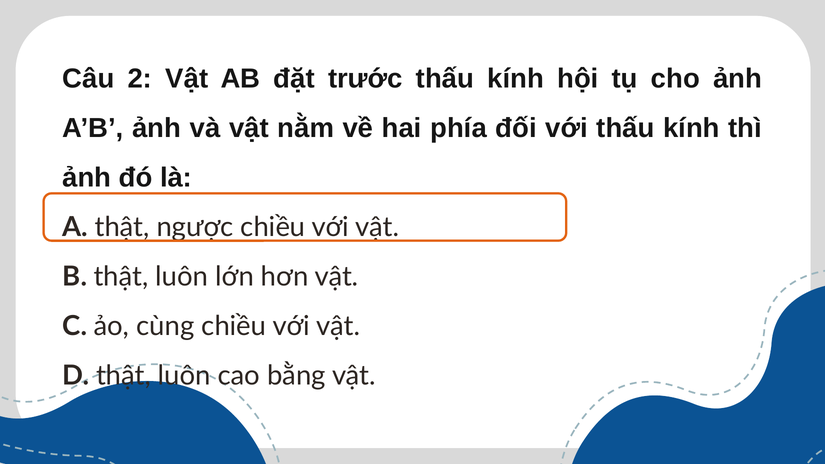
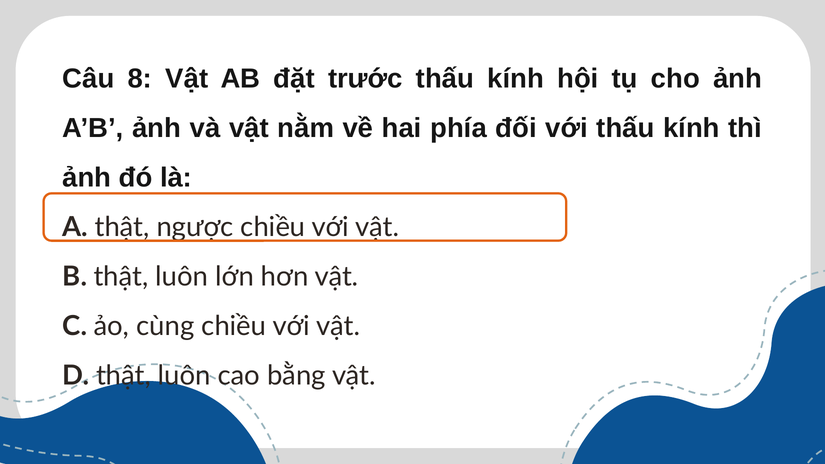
2: 2 -> 8
